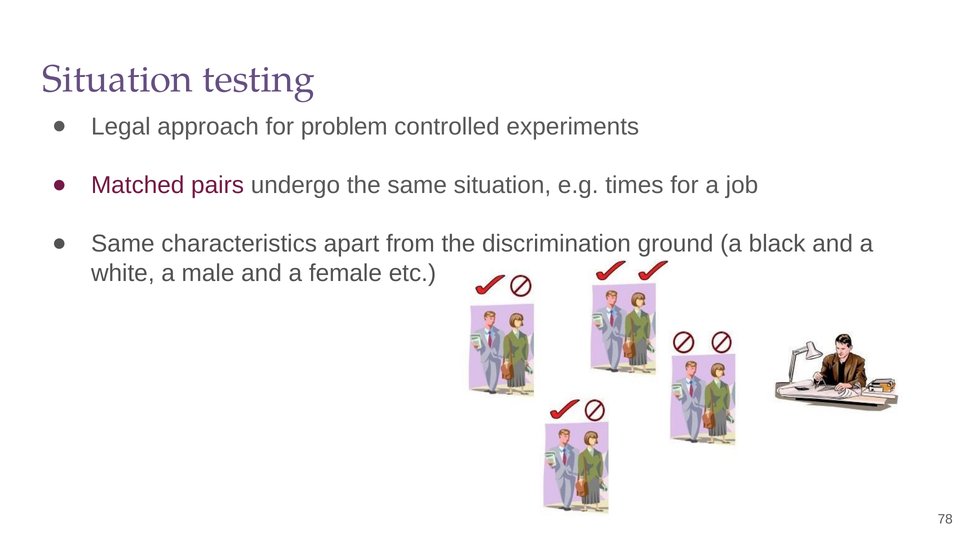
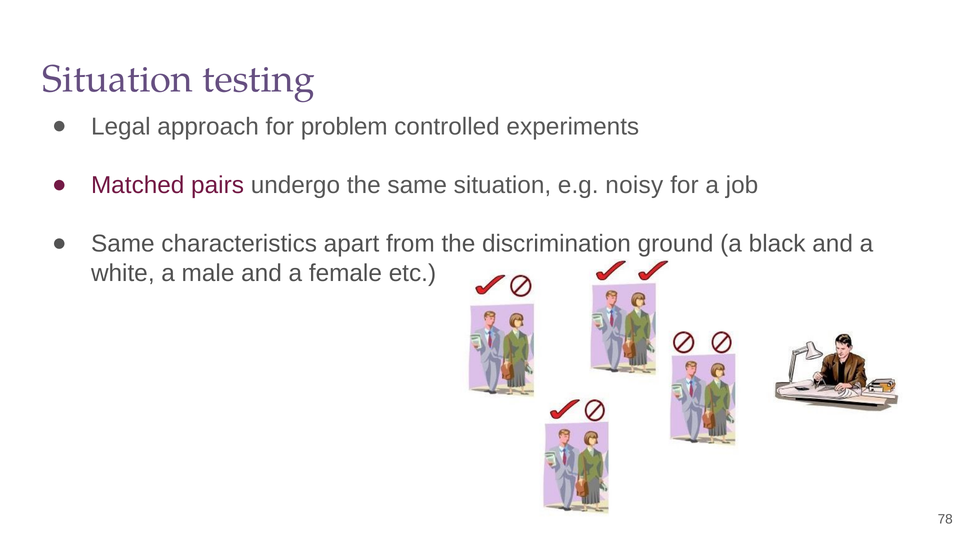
times: times -> noisy
